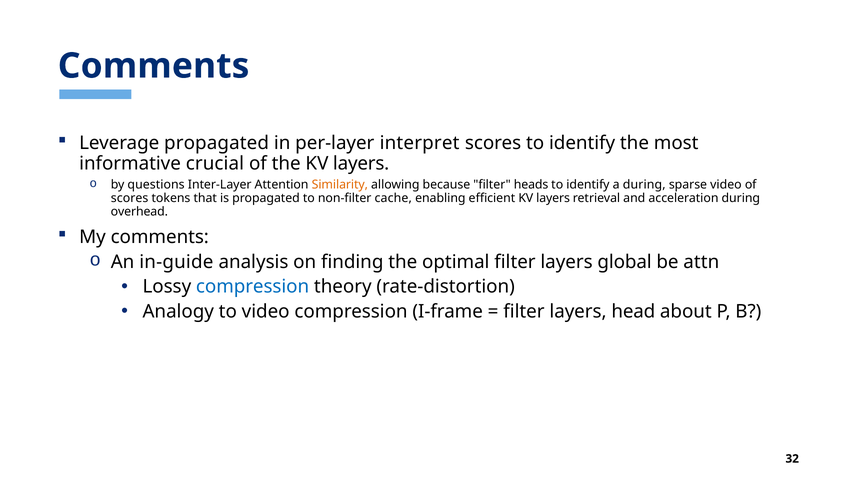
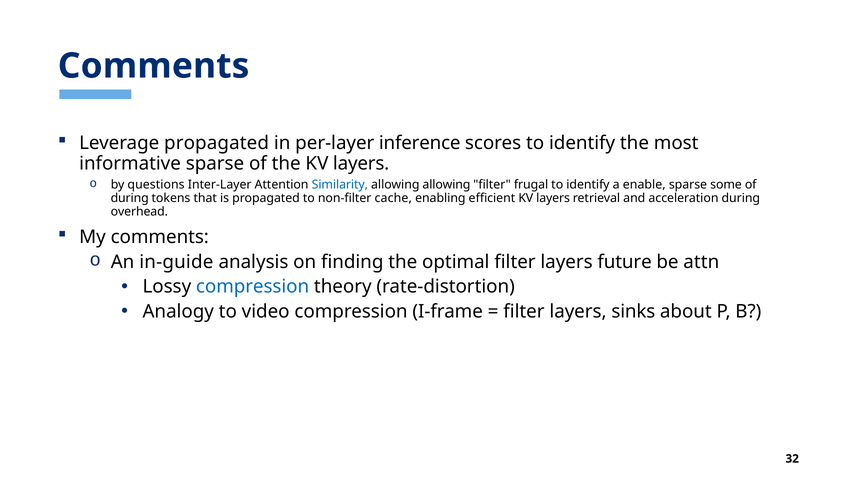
interpret: interpret -> inference
informative crucial: crucial -> sparse
Similarity colour: orange -> blue
allowing because: because -> allowing
heads: heads -> frugal
a during: during -> enable
sparse video: video -> some
scores at (130, 198): scores -> during
global: global -> future
head: head -> sinks
